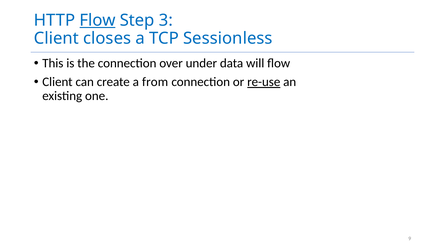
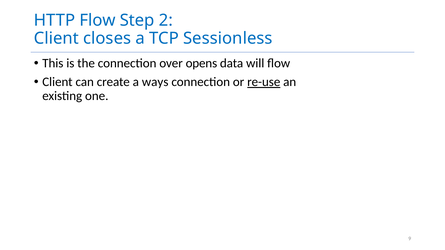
Flow at (98, 20) underline: present -> none
3: 3 -> 2
under: under -> opens
from: from -> ways
